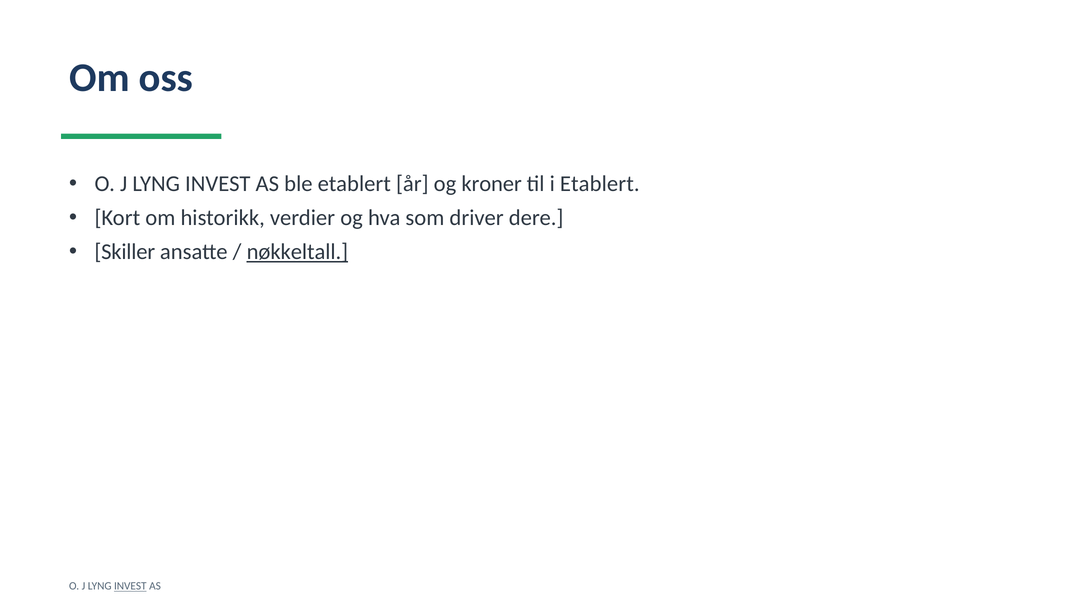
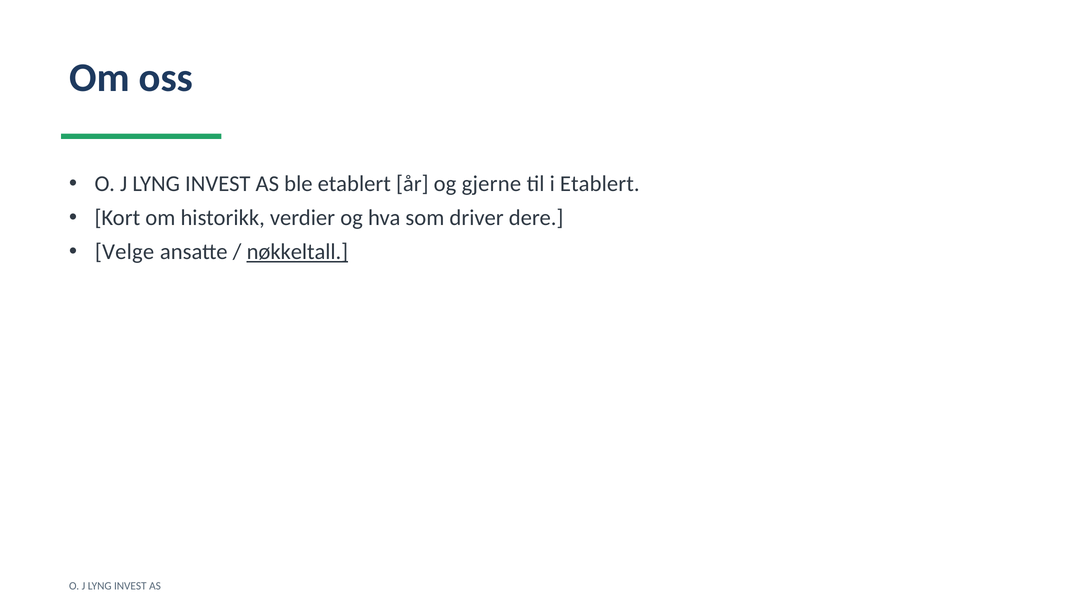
kroner: kroner -> gjerne
Skiller: Skiller -> Velge
INVEST at (130, 586) underline: present -> none
